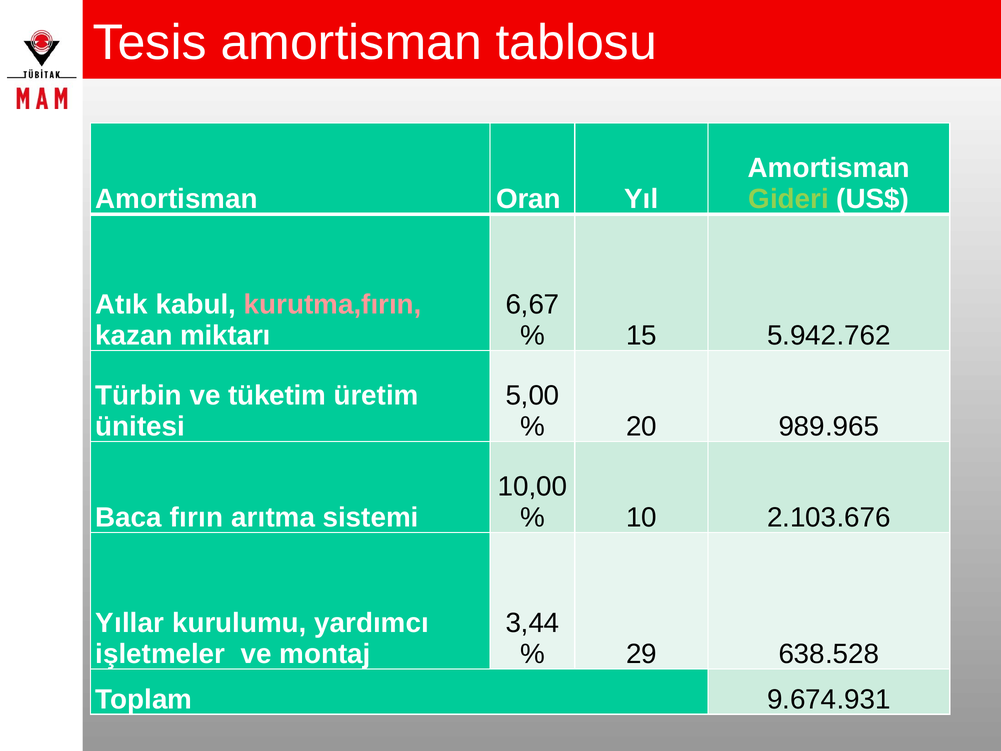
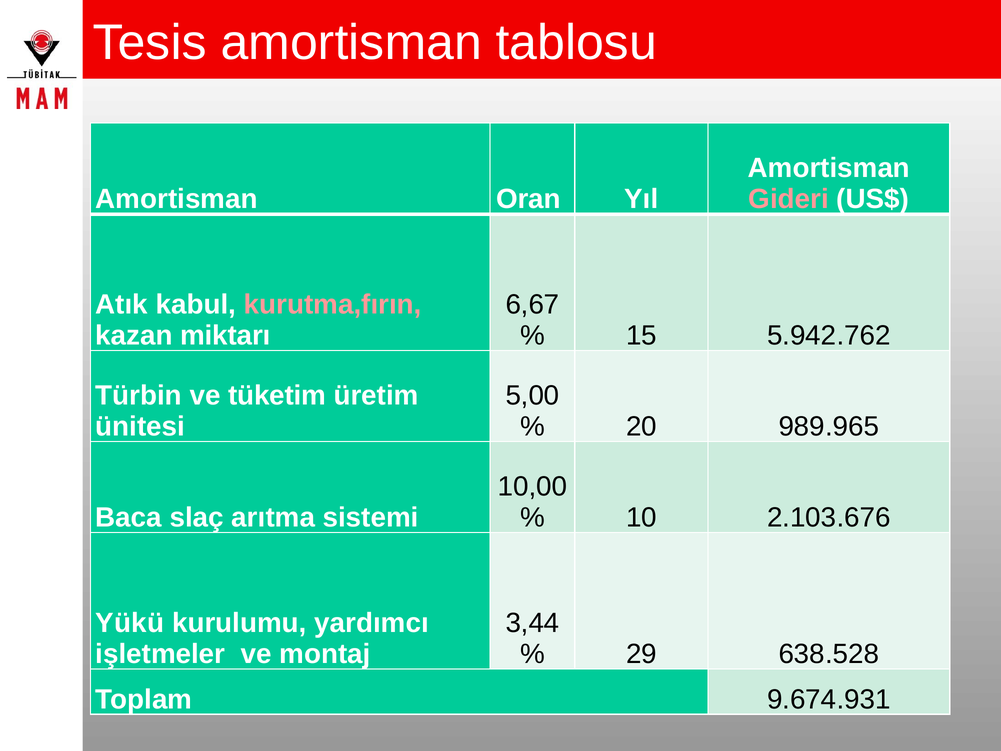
Gideri colour: light green -> pink
fırın: fırın -> slaç
Yıllar: Yıllar -> Yükü
